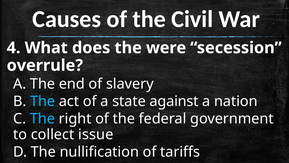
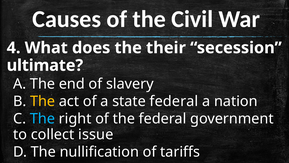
were: were -> their
overrule: overrule -> ultimate
The at (43, 101) colour: light blue -> yellow
state against: against -> federal
